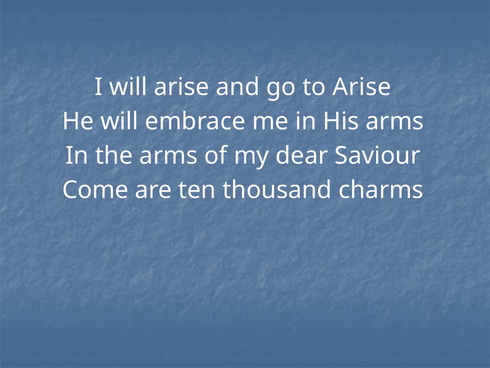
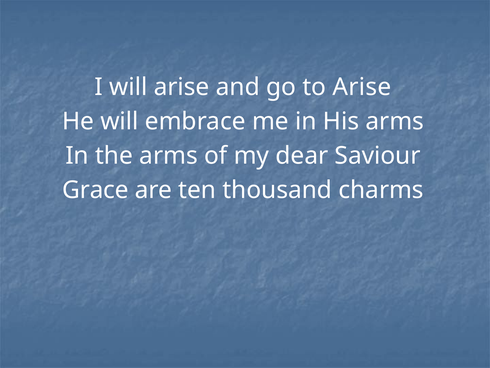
Come: Come -> Grace
